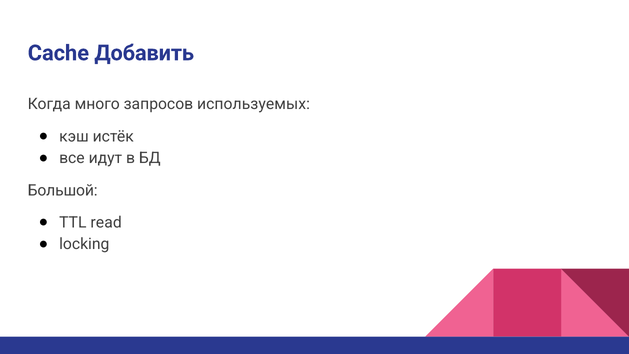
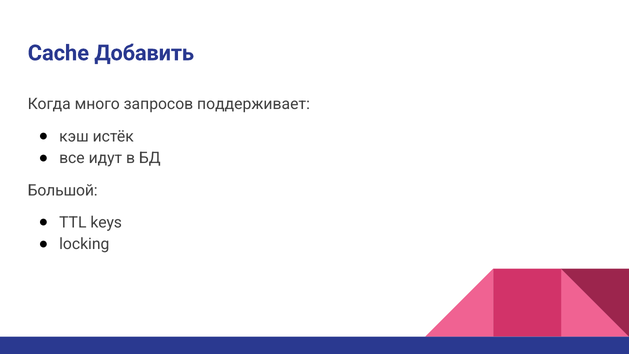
используемых: используемых -> поддерживает
read: read -> keys
